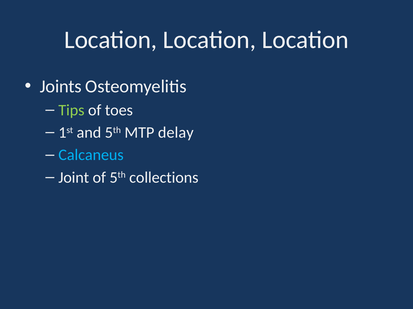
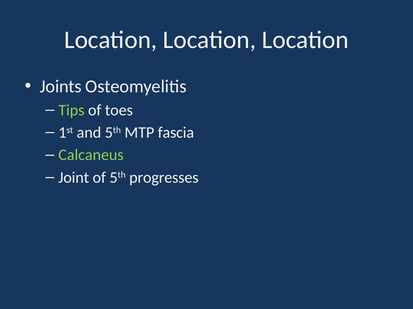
delay: delay -> fascia
Calcaneus colour: light blue -> light green
collections: collections -> progresses
